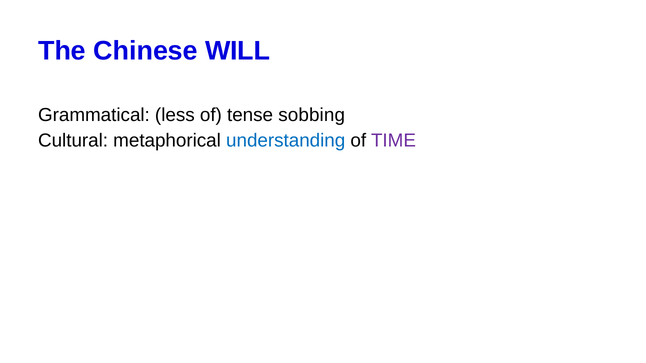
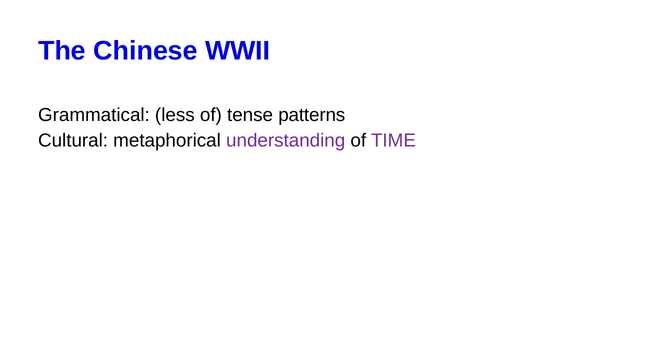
WILL: WILL -> WWII
sobbing: sobbing -> patterns
understanding colour: blue -> purple
